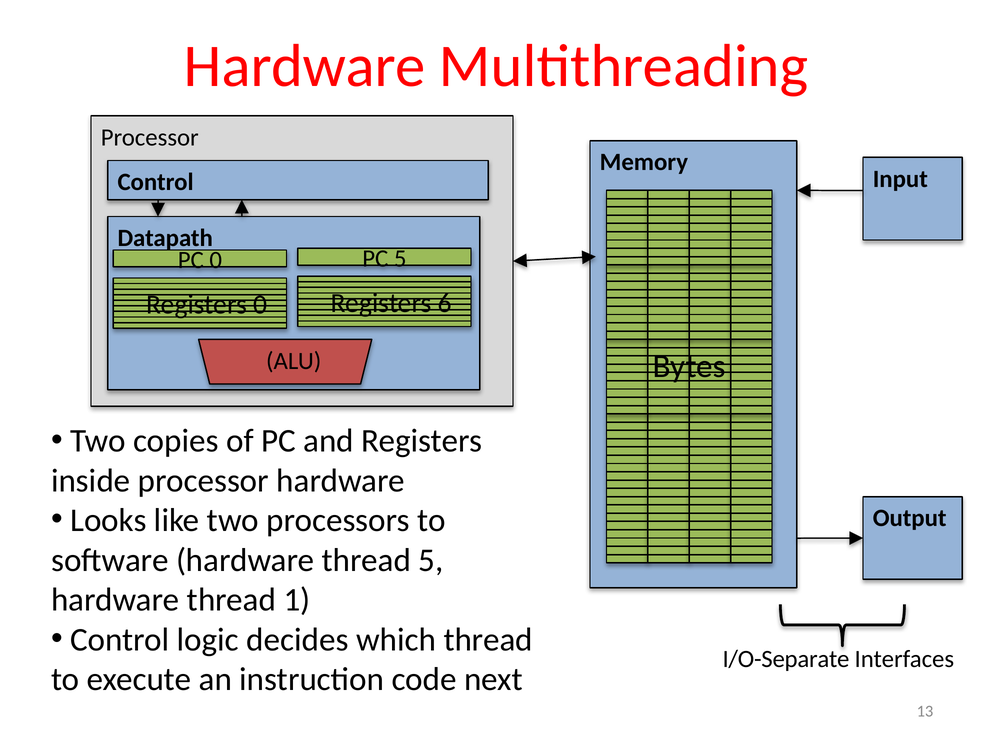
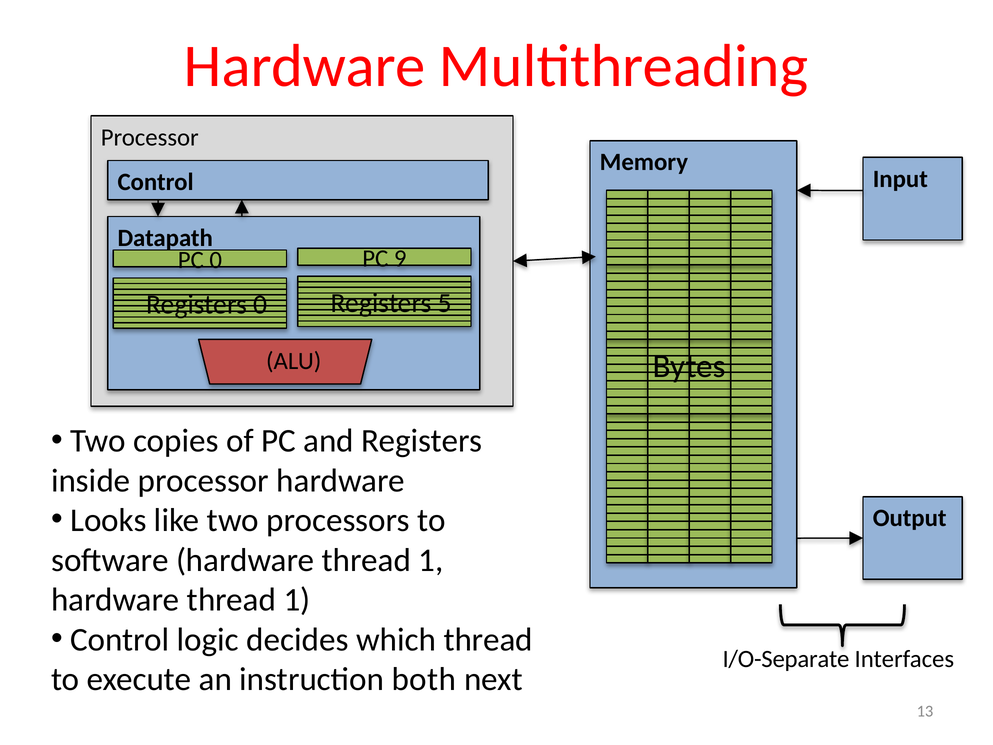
PC 5: 5 -> 9
6: 6 -> 5
software hardware thread 5: 5 -> 1
code: code -> both
